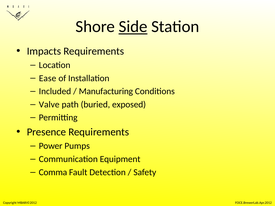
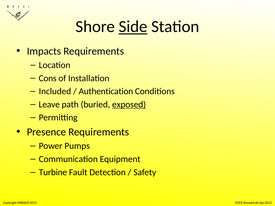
Ease: Ease -> Cons
Manufacturing: Manufacturing -> Authentication
Valve: Valve -> Leave
exposed underline: none -> present
Comma: Comma -> Turbine
